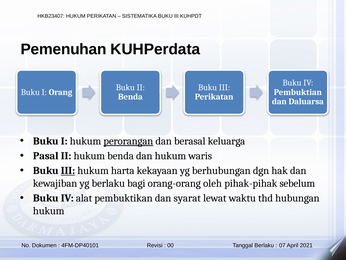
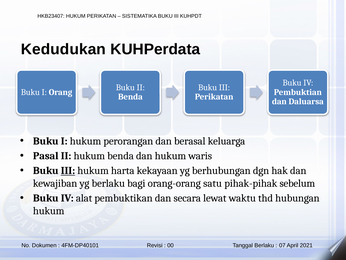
Pemenuhan: Pemenuhan -> Kedudukan
perorangan underline: present -> none
oleh: oleh -> satu
syarat: syarat -> secara
